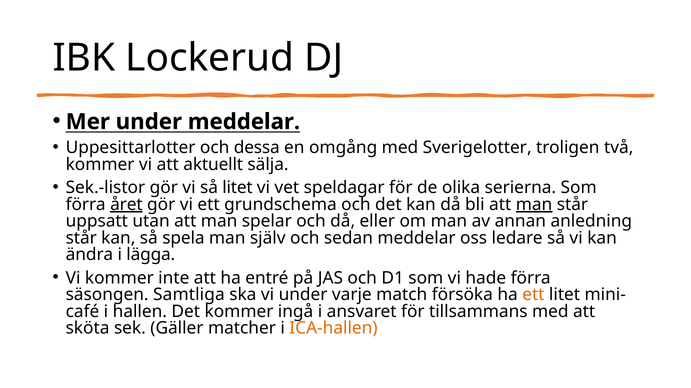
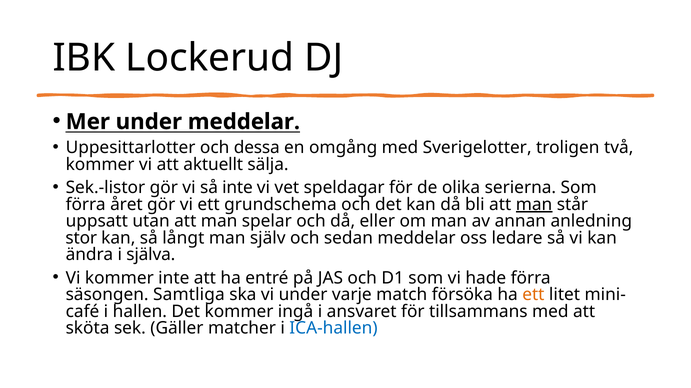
så litet: litet -> inte
året underline: present -> none
står at (81, 238): står -> stor
spela: spela -> långt
lägga: lägga -> själva
ICA-hallen colour: orange -> blue
